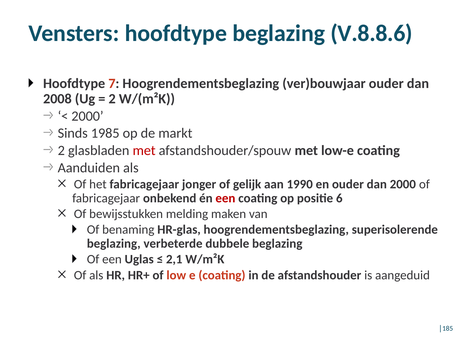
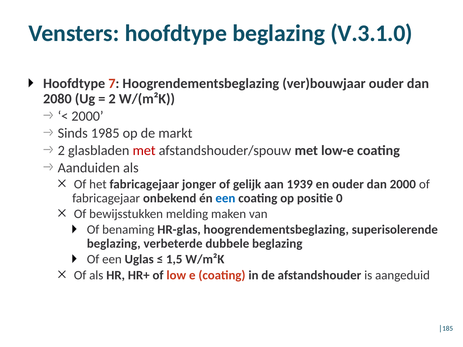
V.8.8.6: V.8.8.6 -> V.3.1.0
2008: 2008 -> 2080
1990: 1990 -> 1939
een at (225, 198) colour: red -> blue
6: 6 -> 0
2,1: 2,1 -> 1,5
